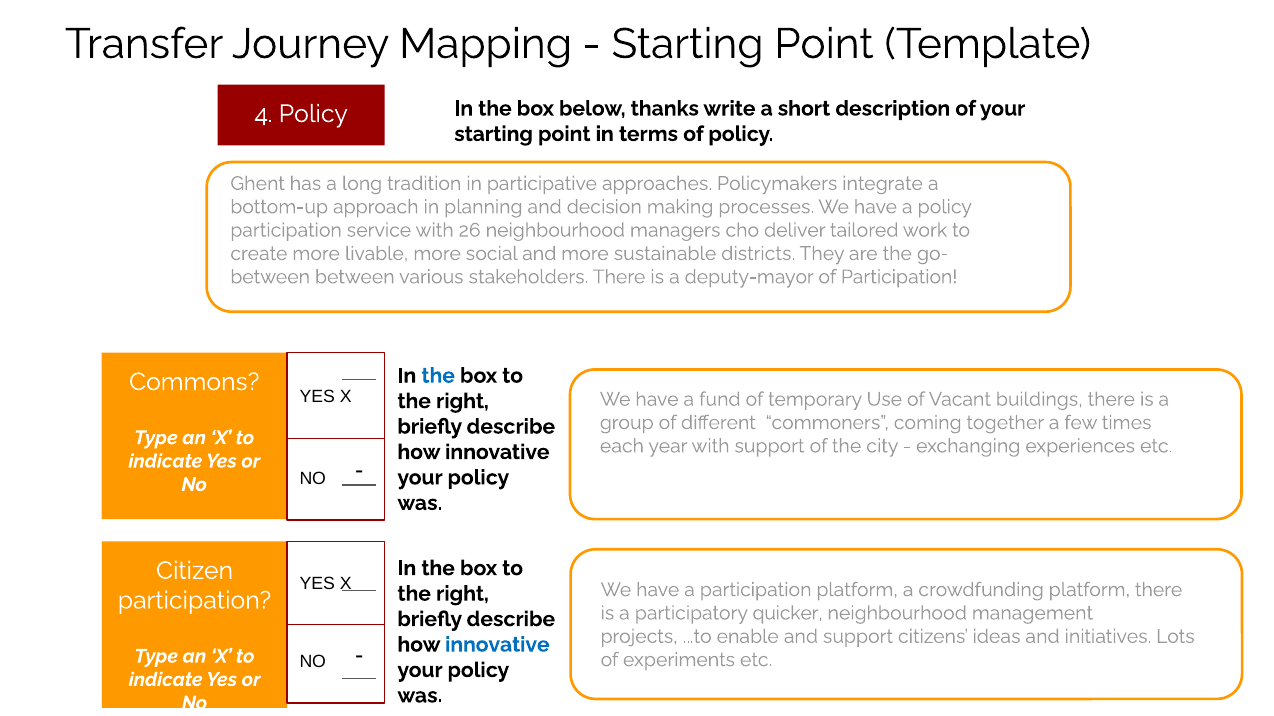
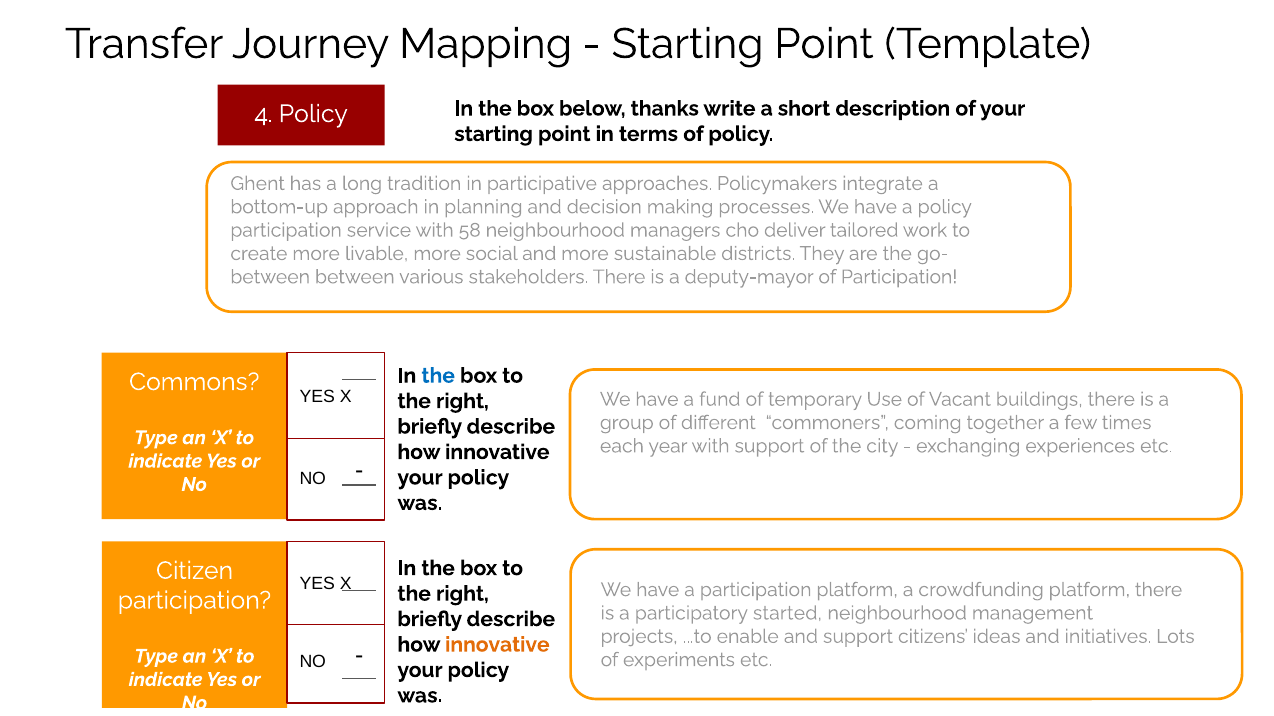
26: 26 -> 58
quicker: quicker -> started
innovative at (497, 645) colour: blue -> orange
